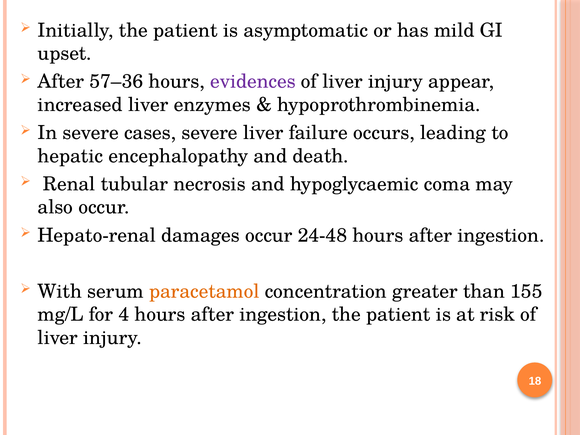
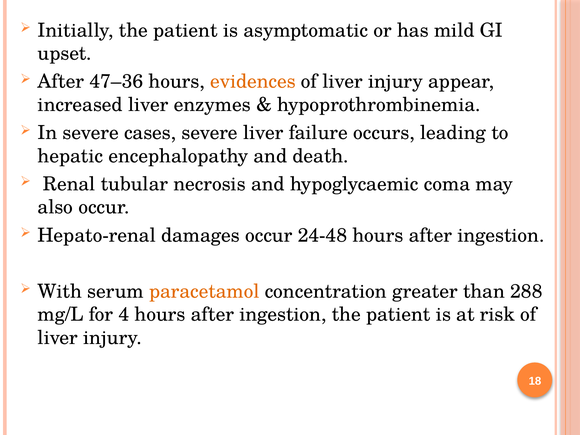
57–36: 57–36 -> 47–36
evidences colour: purple -> orange
155: 155 -> 288
